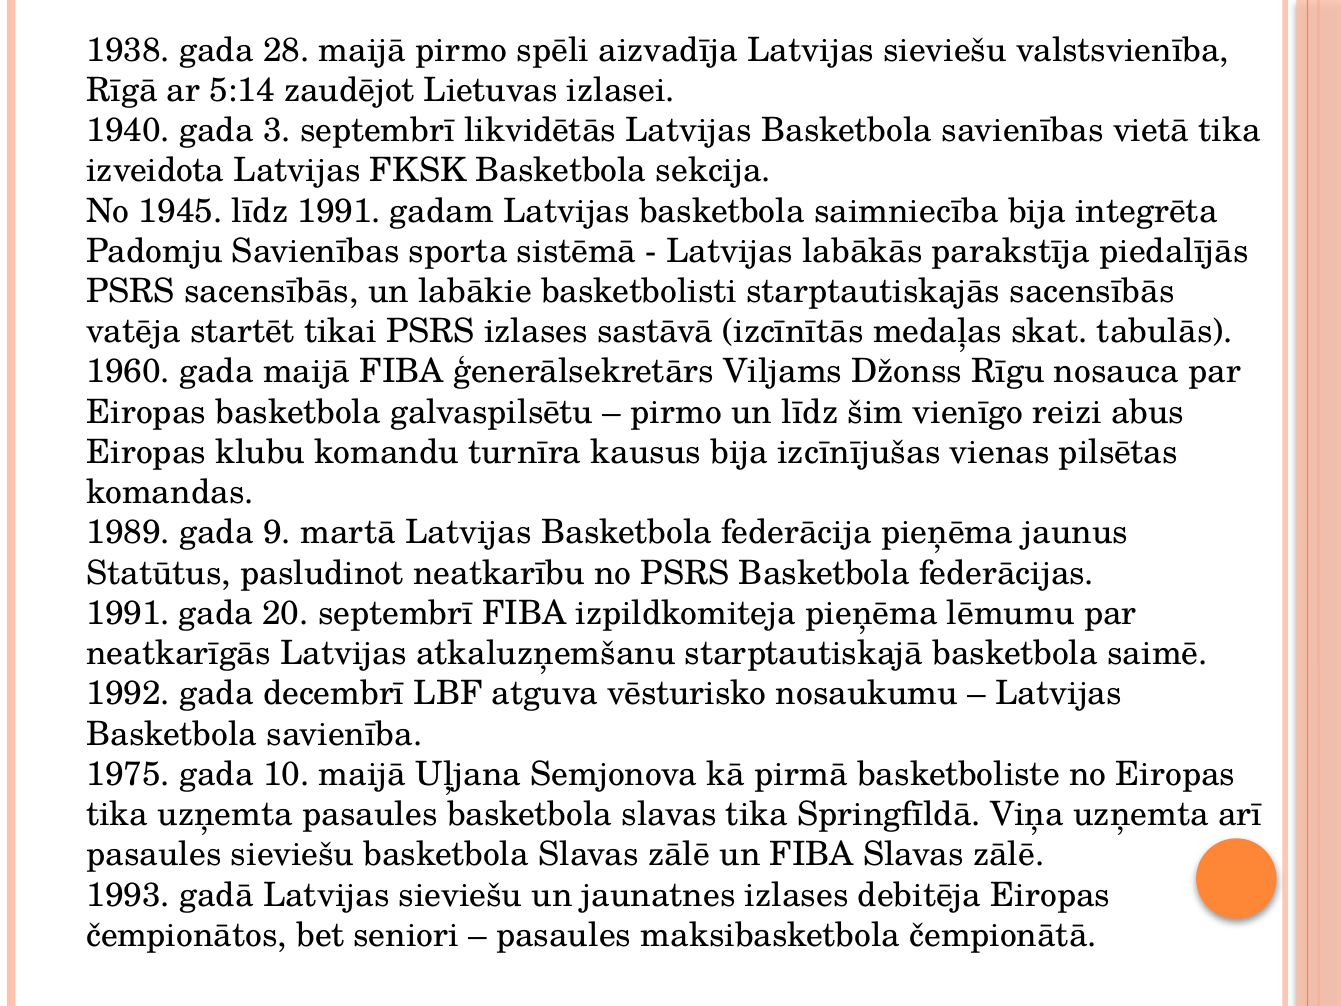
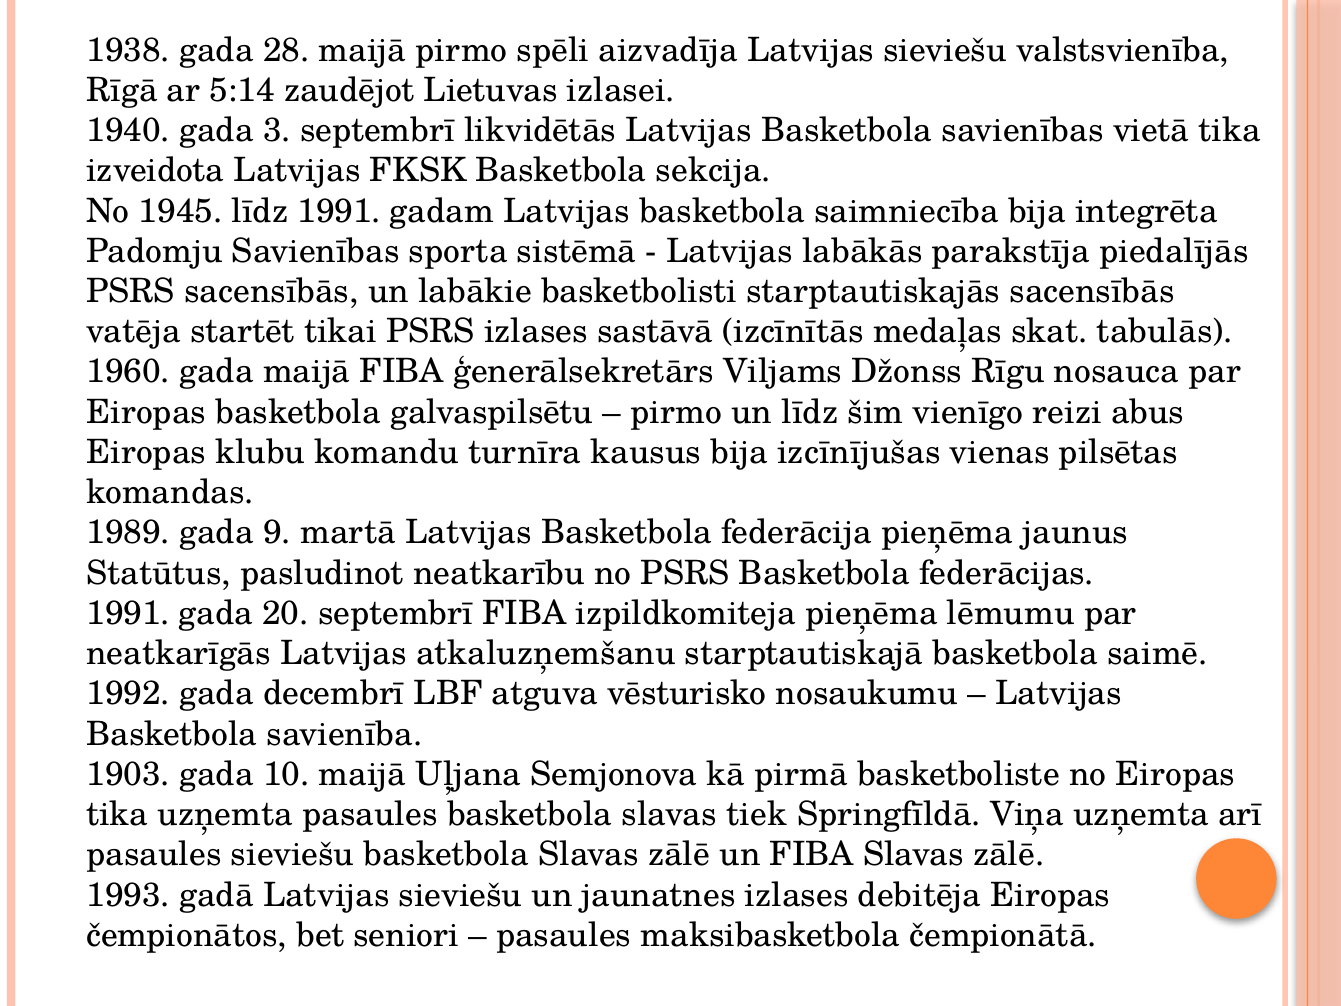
1975: 1975 -> 1903
slavas tika: tika -> tiek
